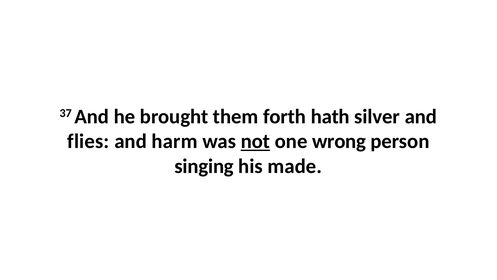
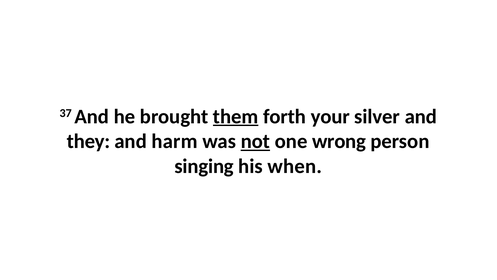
them underline: none -> present
hath: hath -> your
flies: flies -> they
made: made -> when
